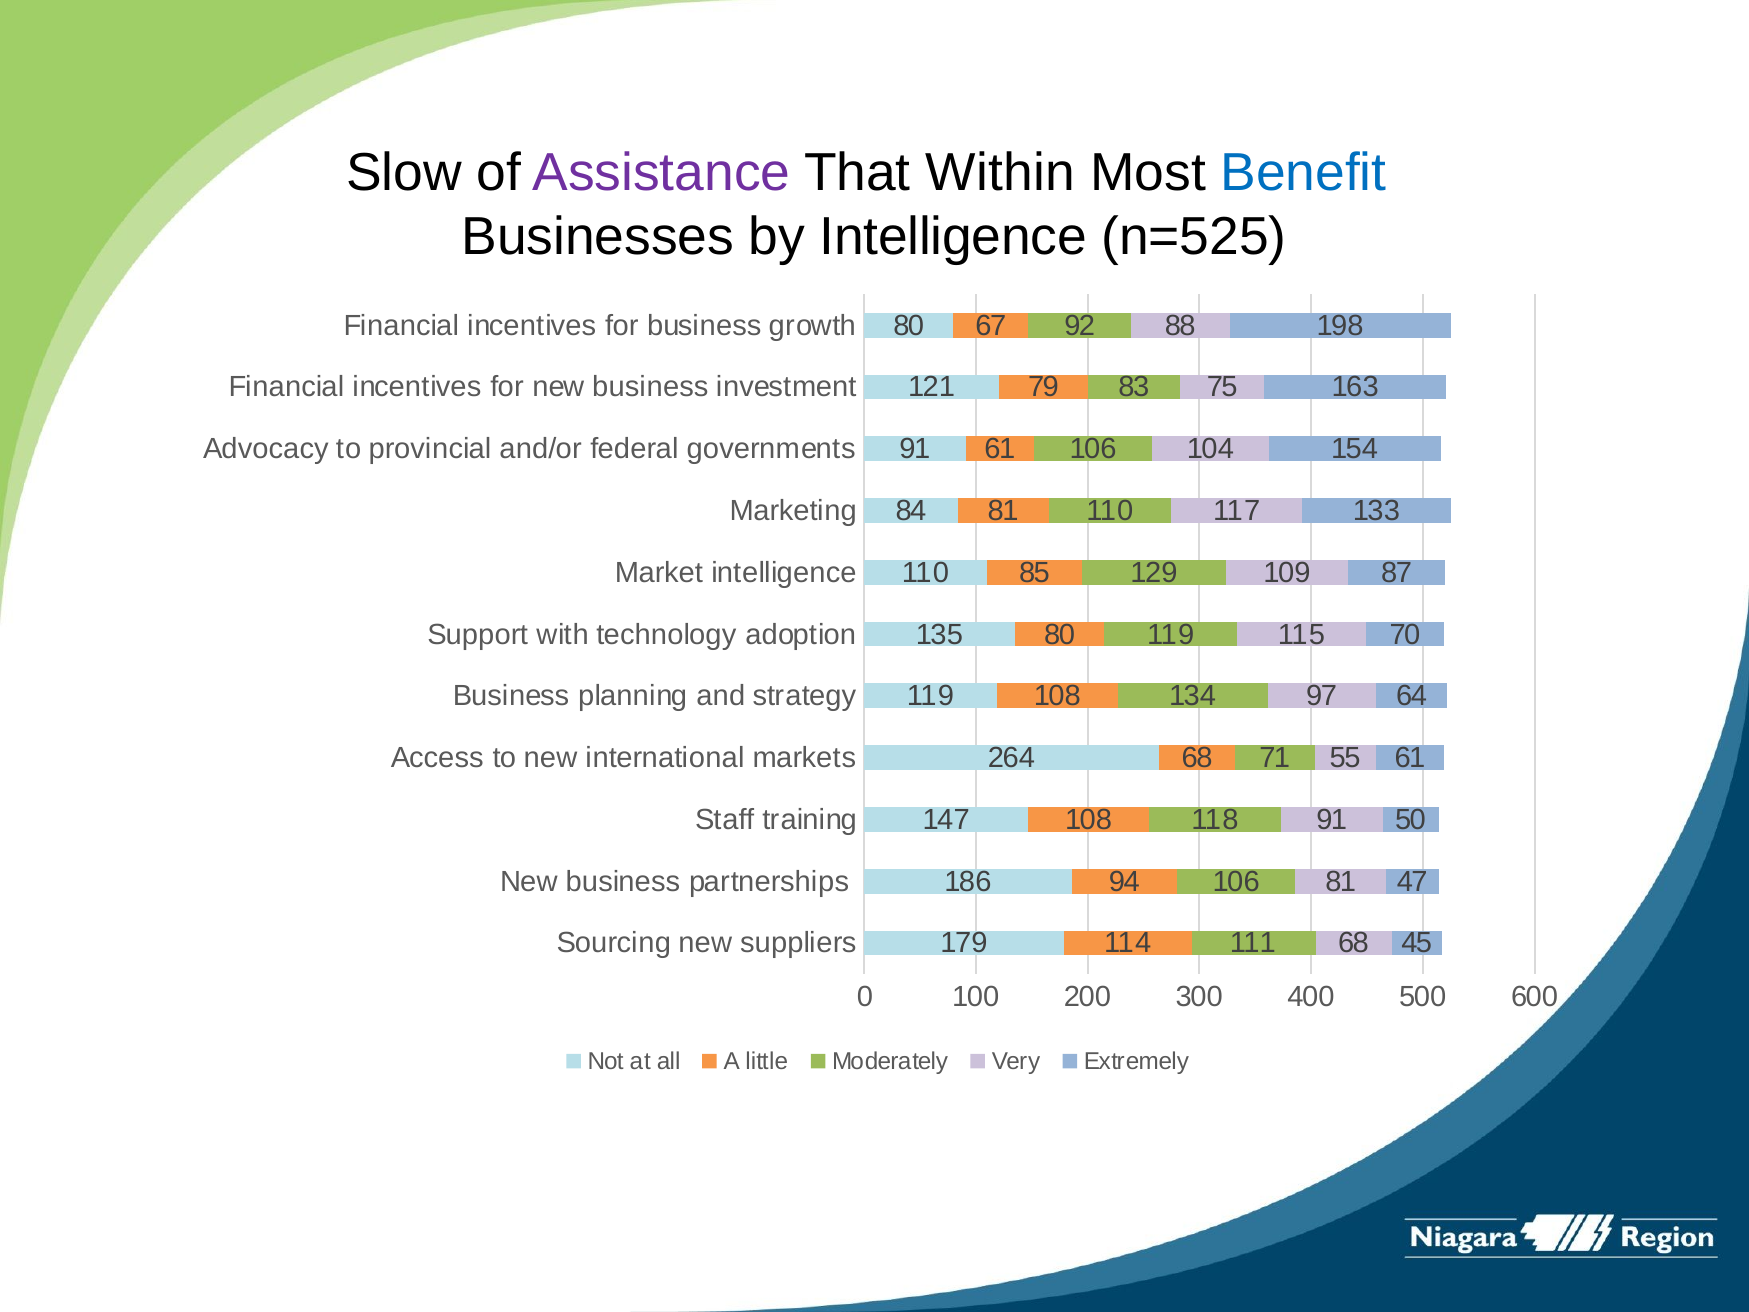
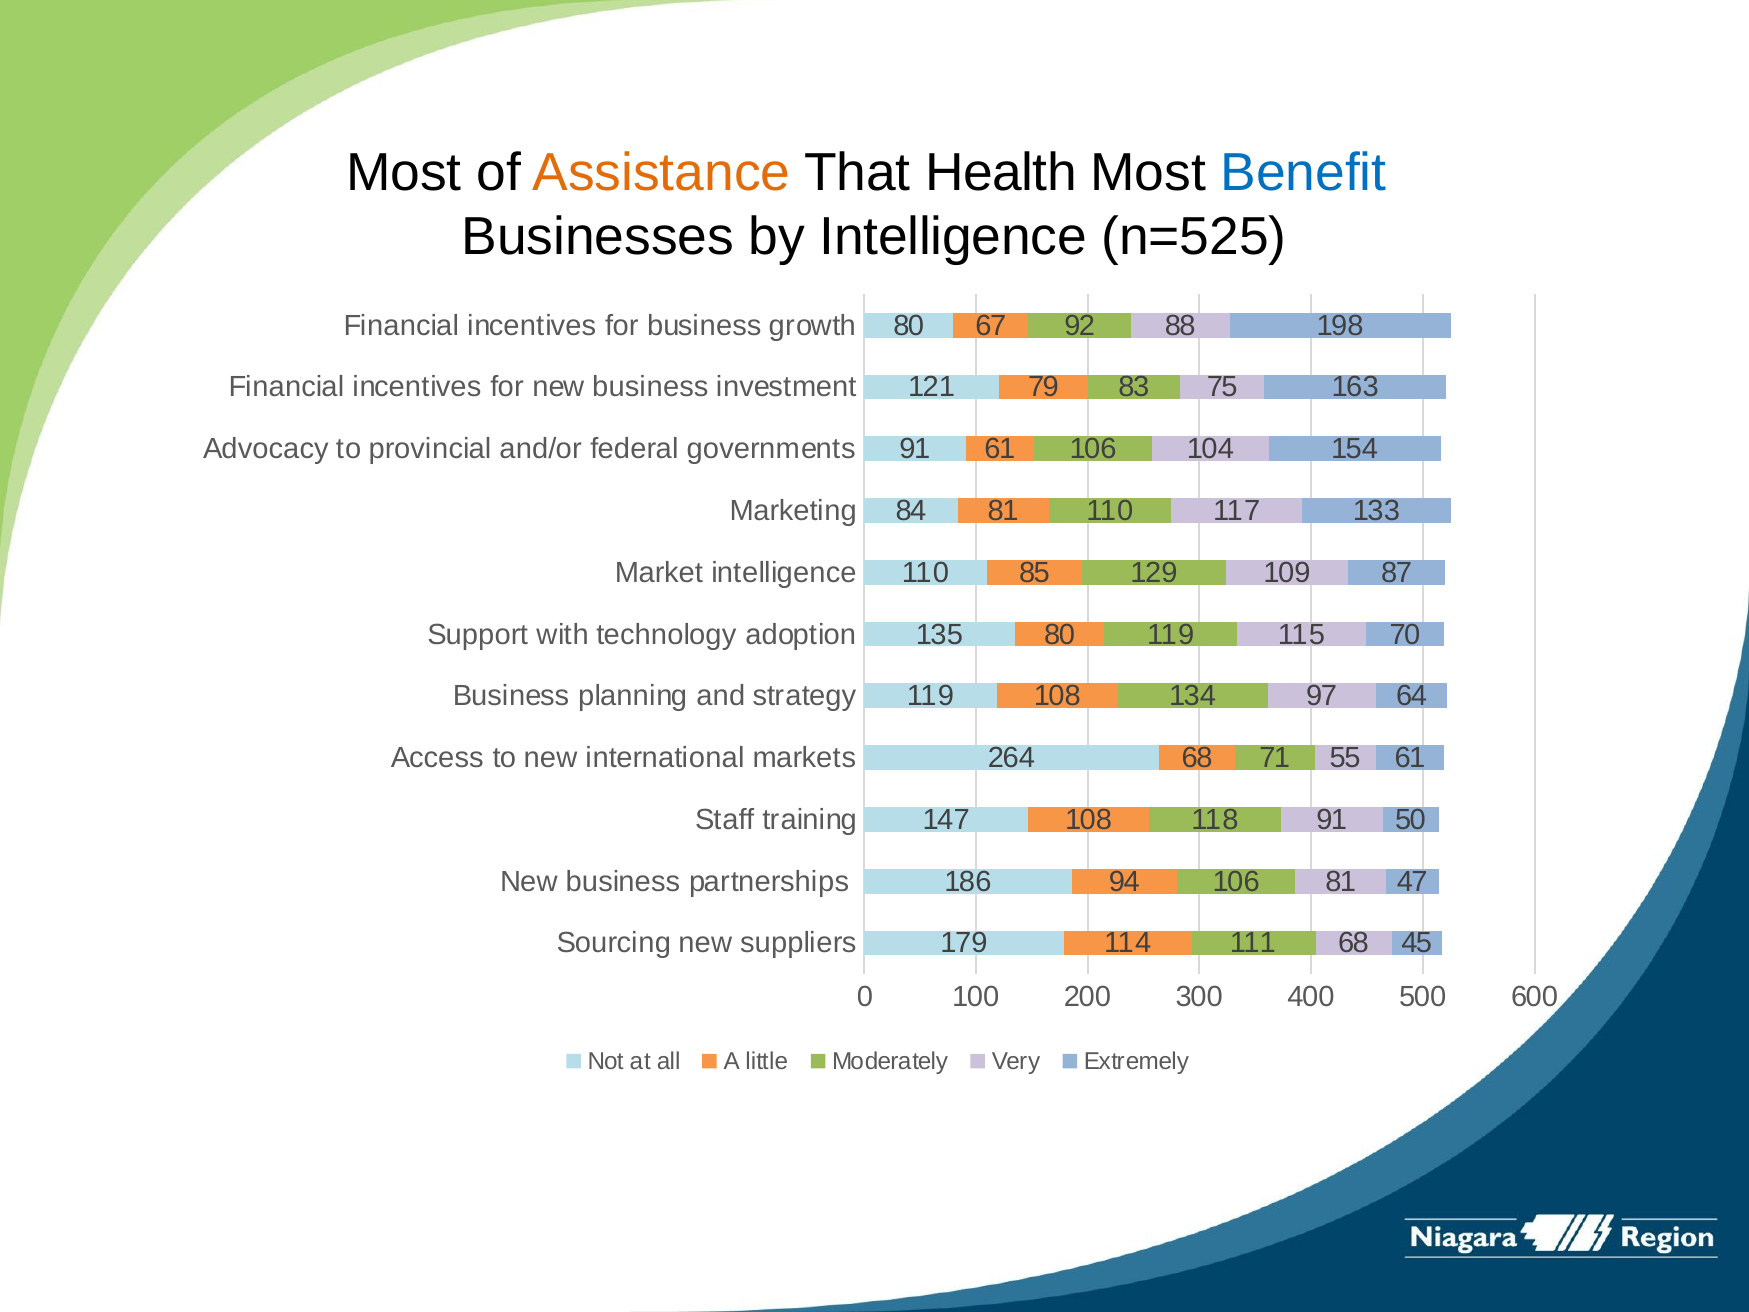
Slow at (404, 173): Slow -> Most
Assistance colour: purple -> orange
Within: Within -> Health
